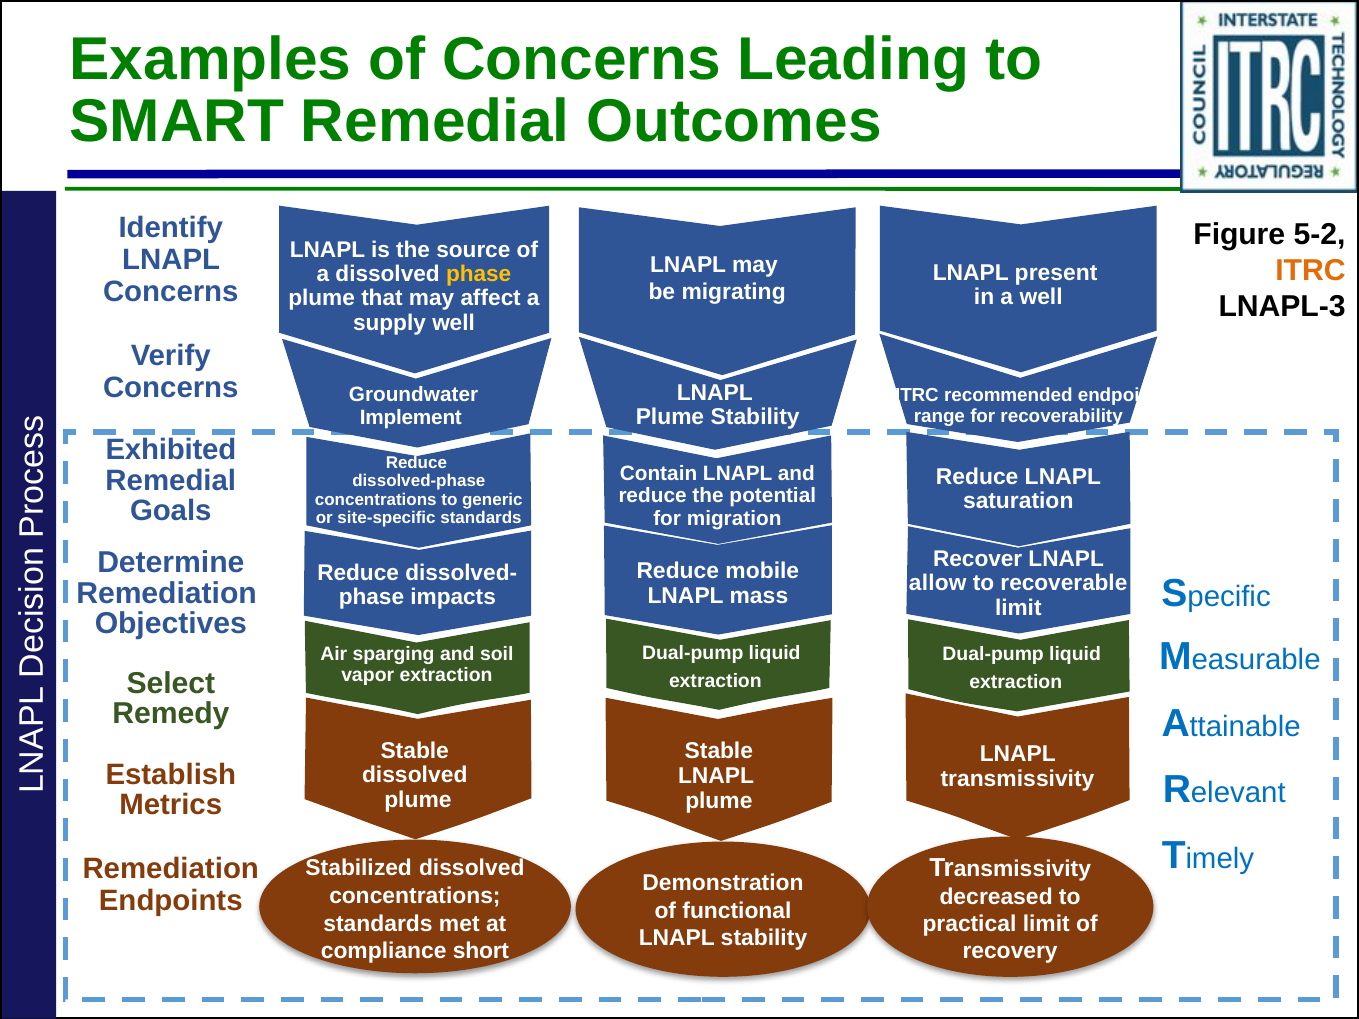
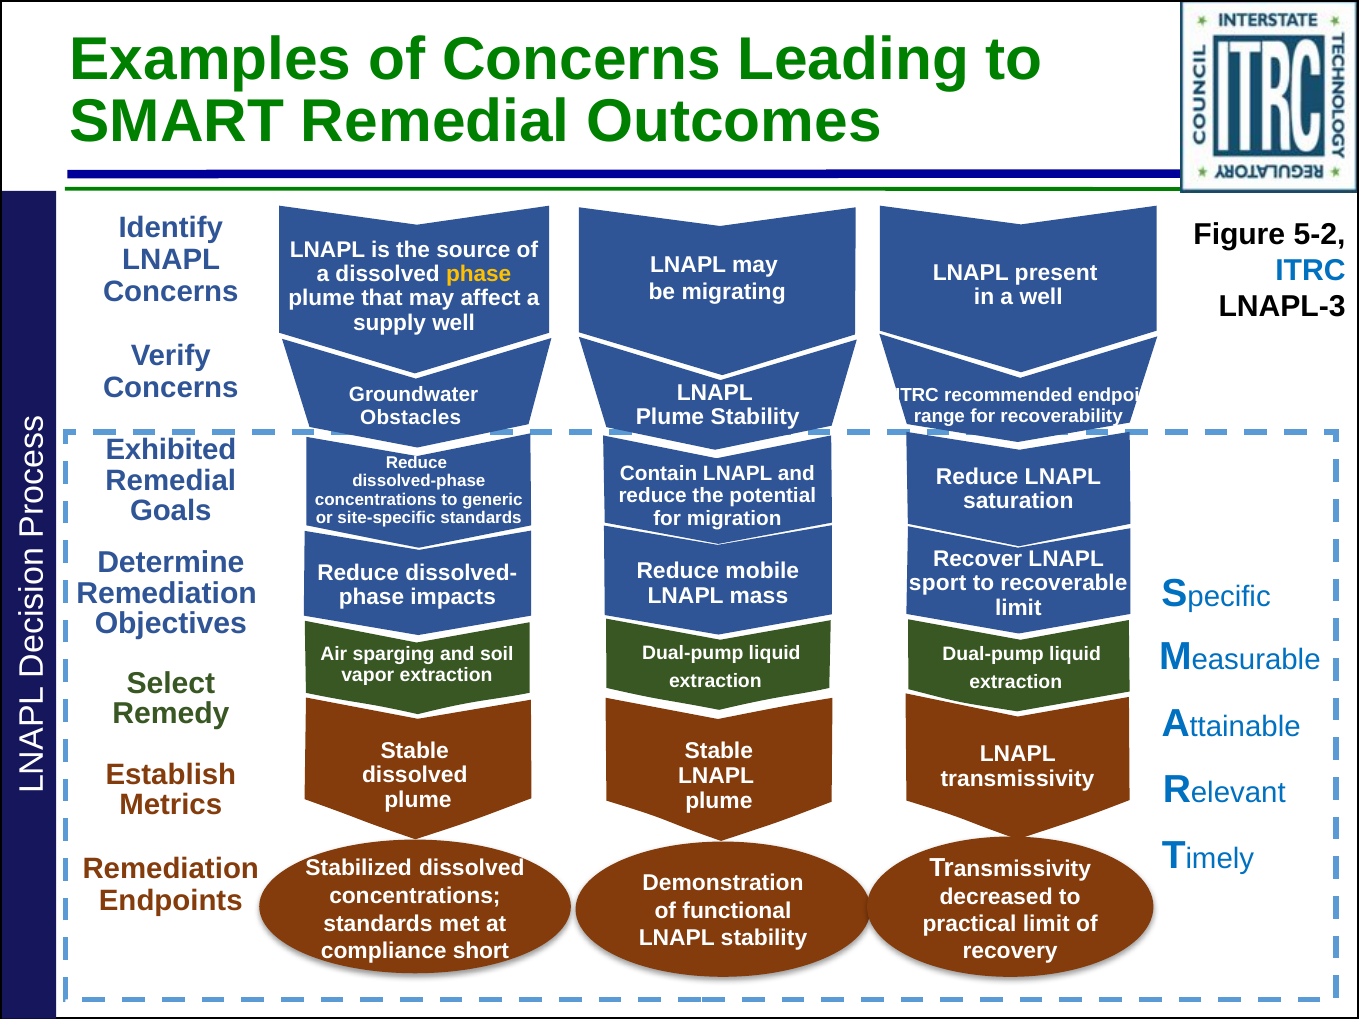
ITRC at (1311, 271) colour: orange -> blue
Implement: Implement -> Obstacles
allow: allow -> sport
